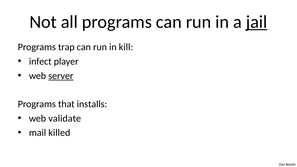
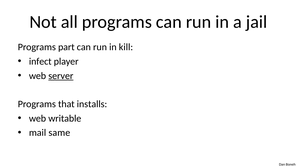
jail underline: present -> none
trap: trap -> part
validate: validate -> writable
killed: killed -> same
